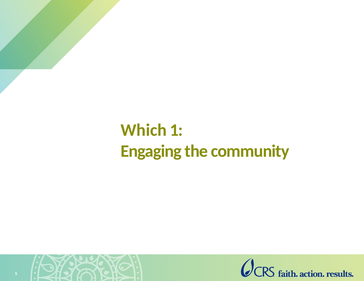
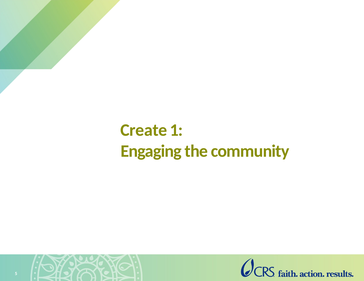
Which: Which -> Create
